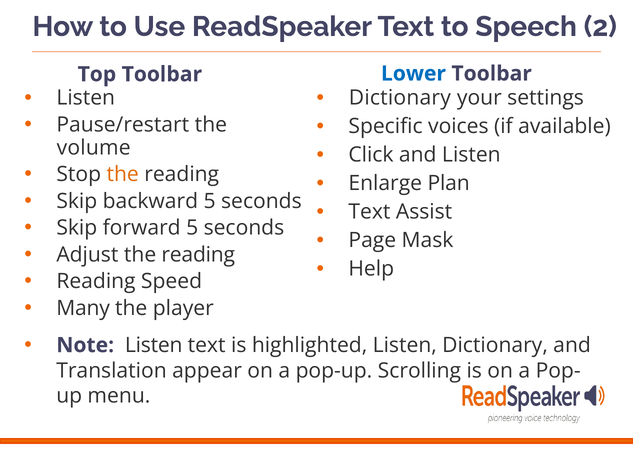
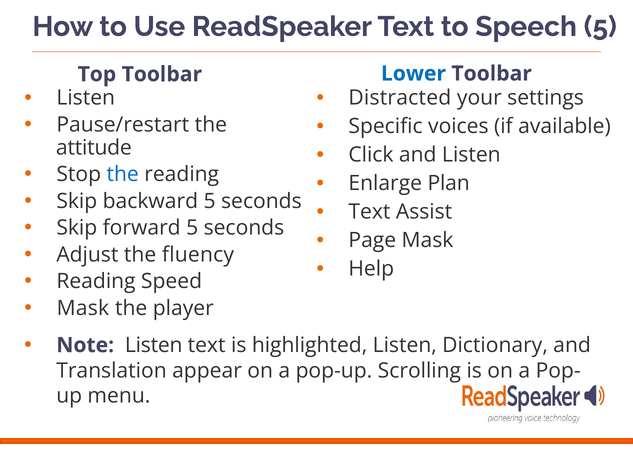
Speech 2: 2 -> 5
Dictionary at (400, 98): Dictionary -> Distracted
volume: volume -> attitude
the at (123, 174) colour: orange -> blue
Adjust the reading: reading -> fluency
Many at (83, 308): Many -> Mask
